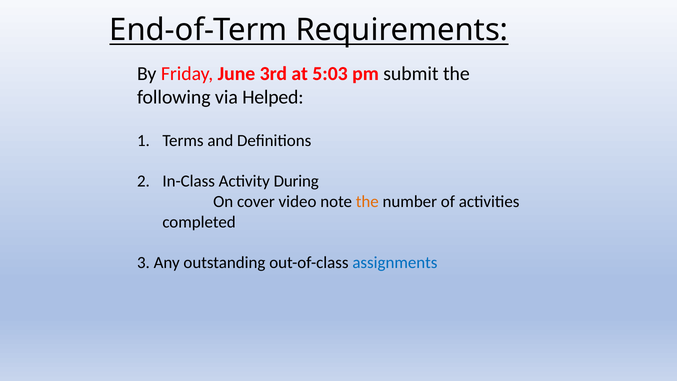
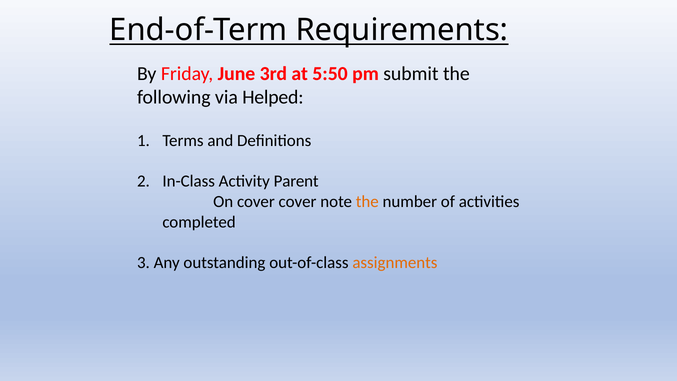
5:03: 5:03 -> 5:50
During: During -> Parent
cover video: video -> cover
assignments colour: blue -> orange
